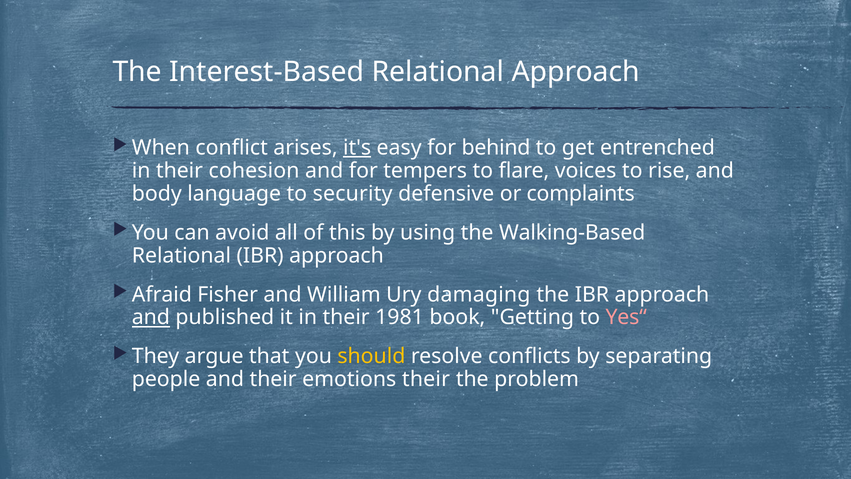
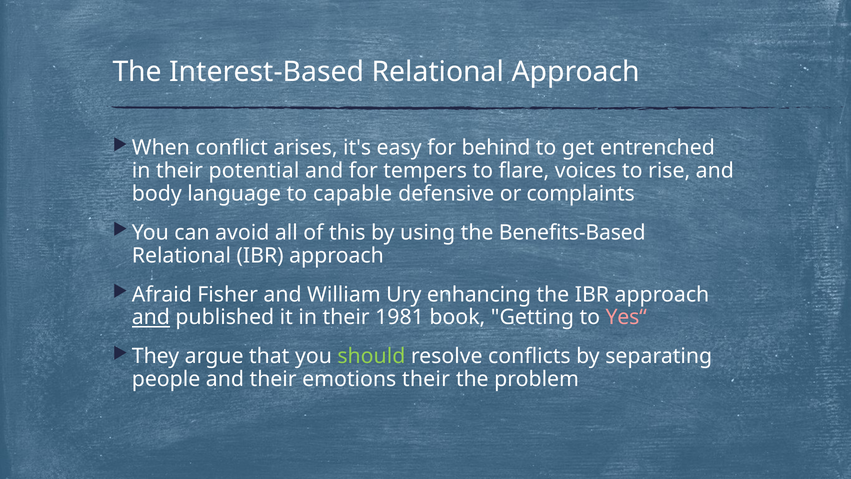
it's underline: present -> none
cohesion: cohesion -> potential
security: security -> capable
Walking-Based: Walking-Based -> Benefits-Based
damaging: damaging -> enhancing
should colour: yellow -> light green
